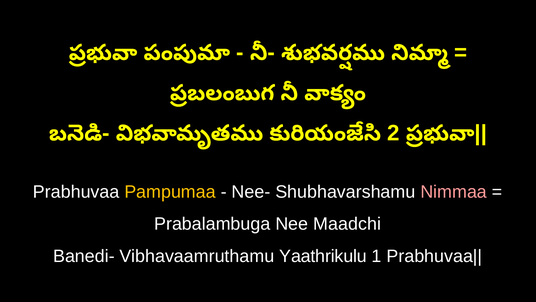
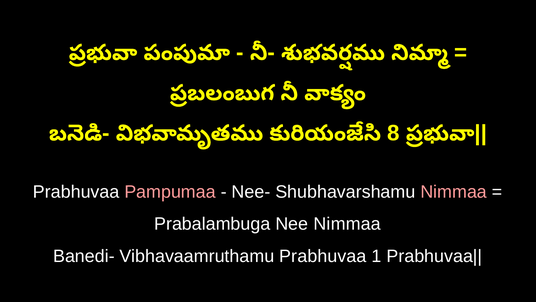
2: 2 -> 8
Pampumaa colour: yellow -> pink
Nee Maadchi: Maadchi -> Nimmaa
Vibhavaamruthamu Yaathrikulu: Yaathrikulu -> Prabhuvaa
